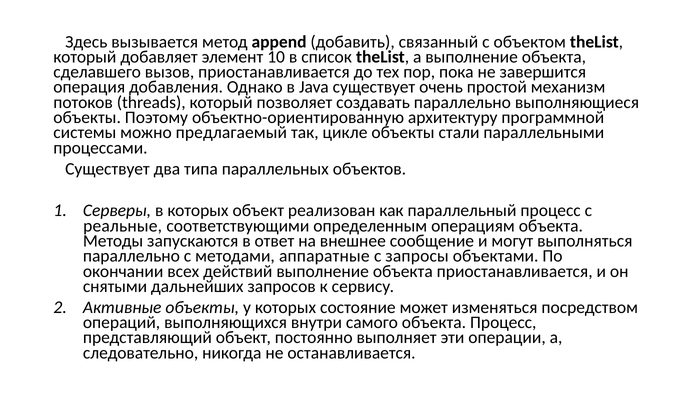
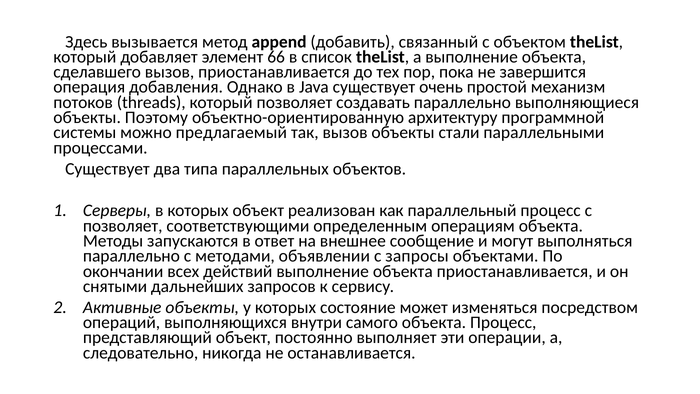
10: 10 -> 66
так цикле: цикле -> вызов
реальные at (123, 226): реальные -> позволяет
аппаратные: аппаратные -> объявлении
